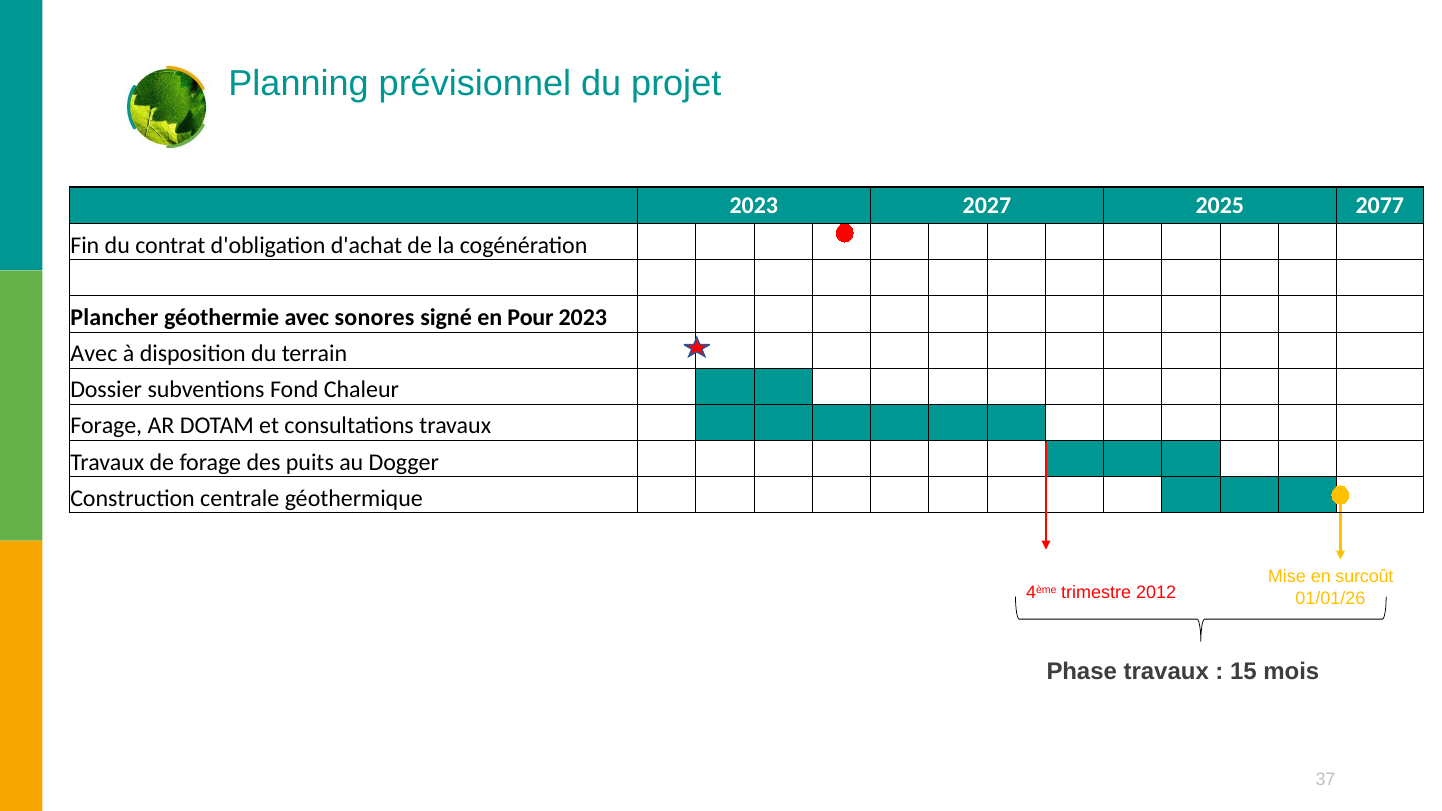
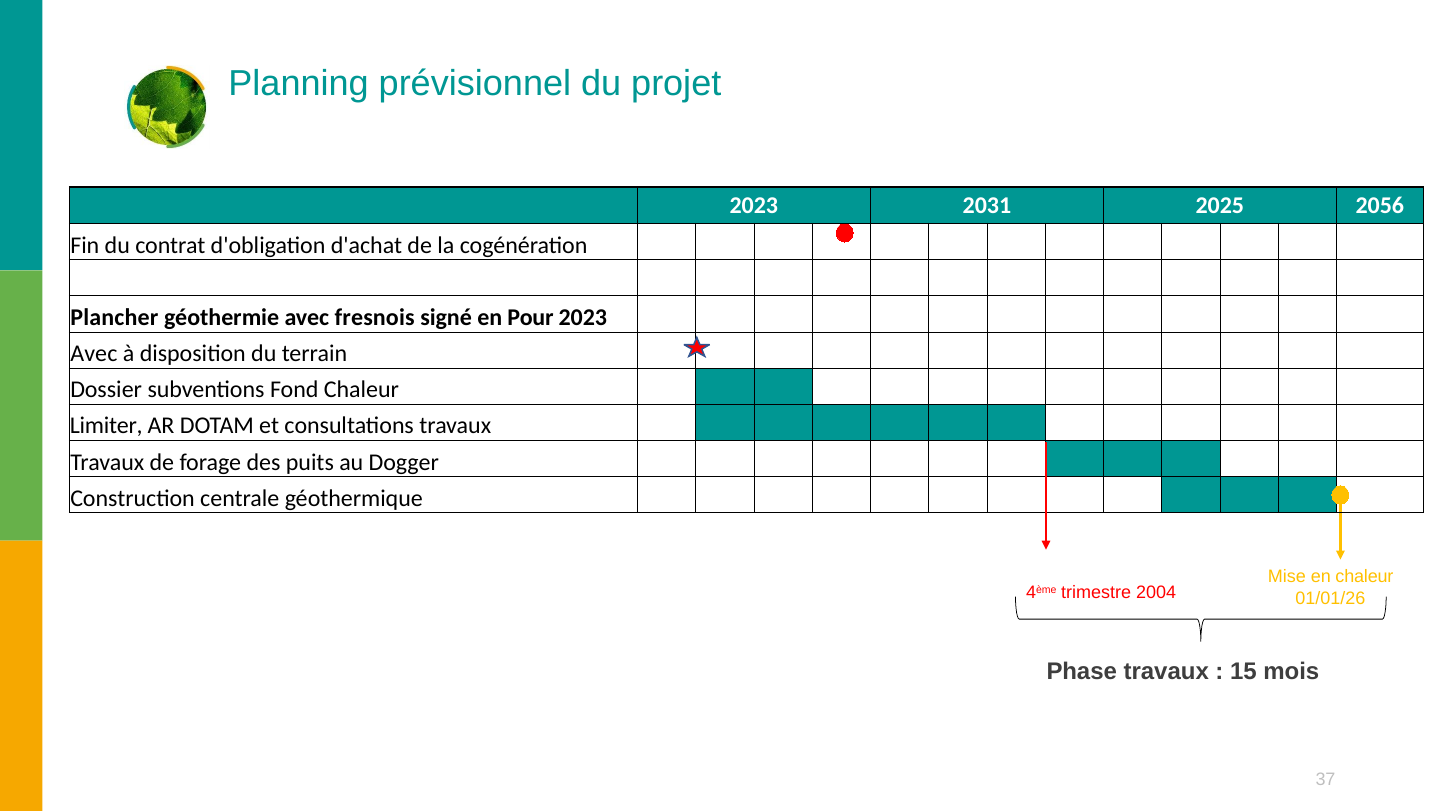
2027: 2027 -> 2031
2077: 2077 -> 2056
sonores: sonores -> fresnois
Forage at (106, 426): Forage -> Limiter
en surcoût: surcoût -> chaleur
2012: 2012 -> 2004
